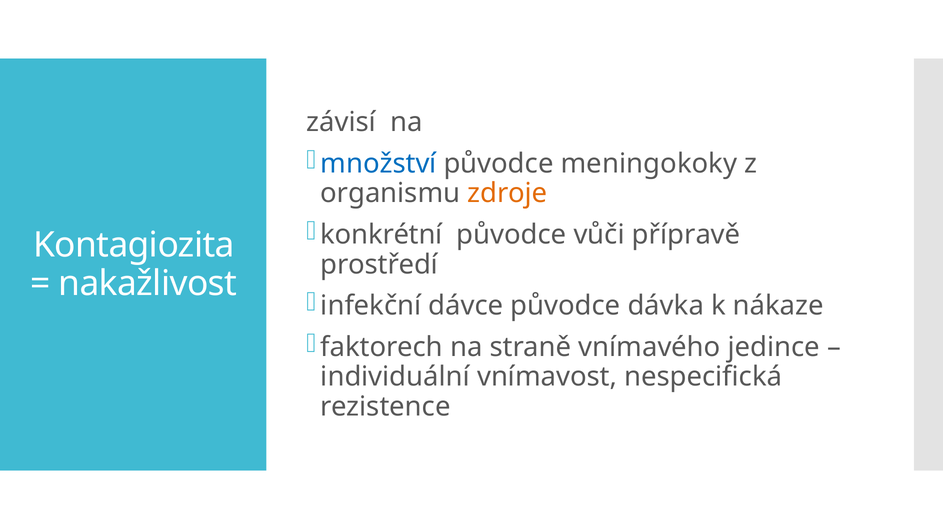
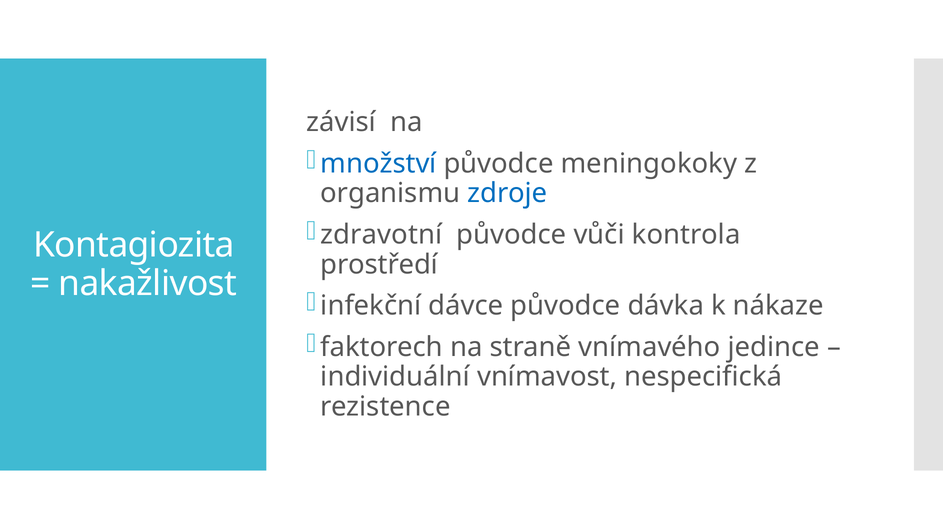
zdroje colour: orange -> blue
konkrétní: konkrétní -> zdravotní
přípravě: přípravě -> kontrola
